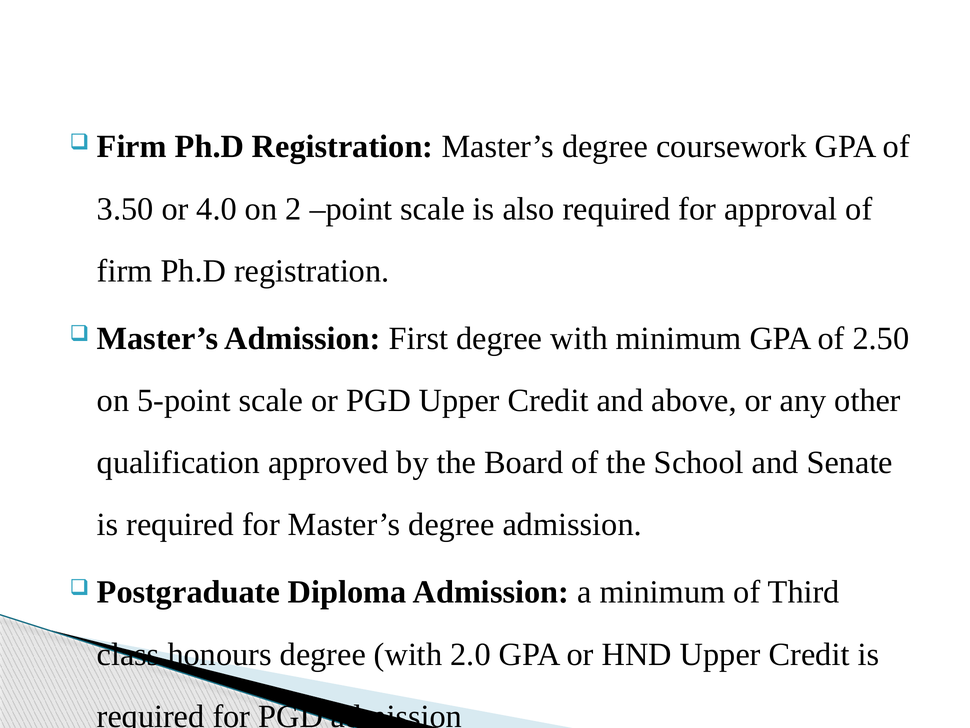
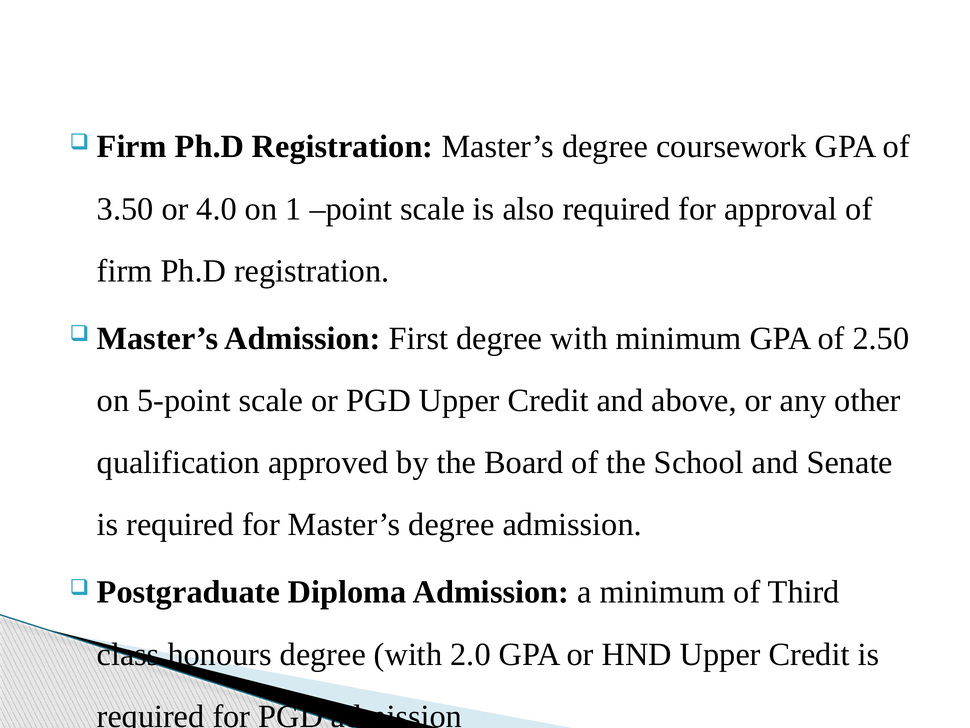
2: 2 -> 1
